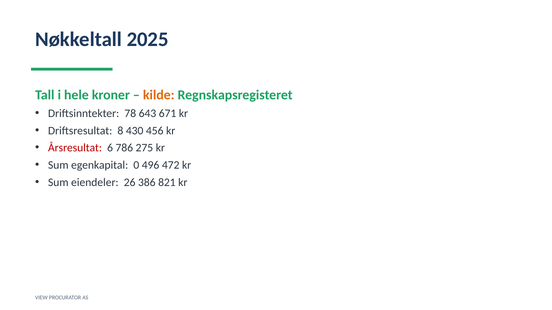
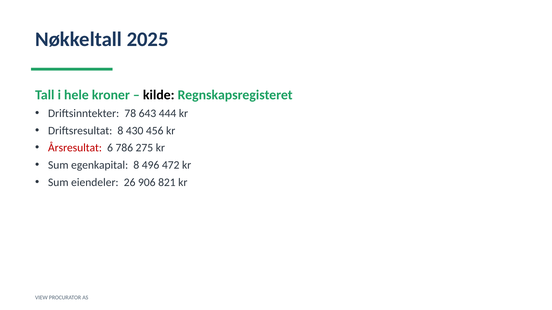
kilde colour: orange -> black
671: 671 -> 444
egenkapital 0: 0 -> 8
386: 386 -> 906
